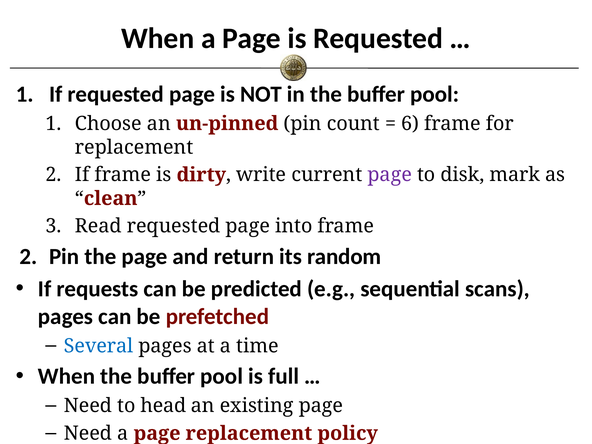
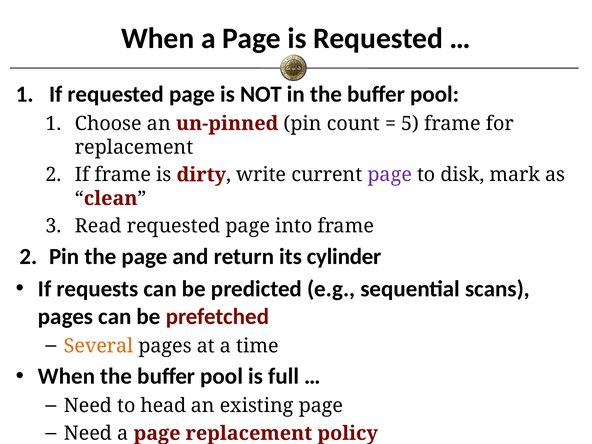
6: 6 -> 5
random: random -> cylinder
Several colour: blue -> orange
